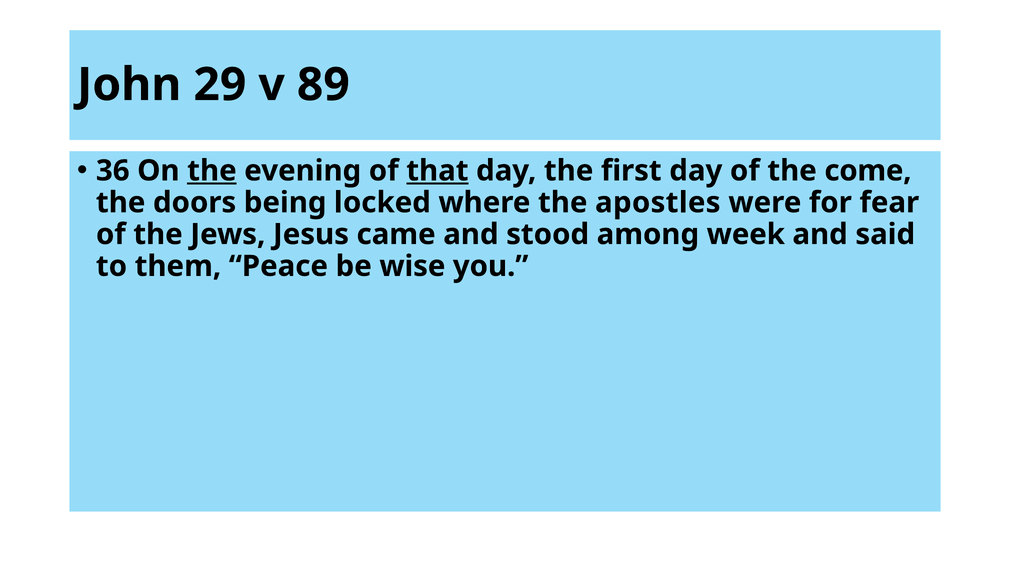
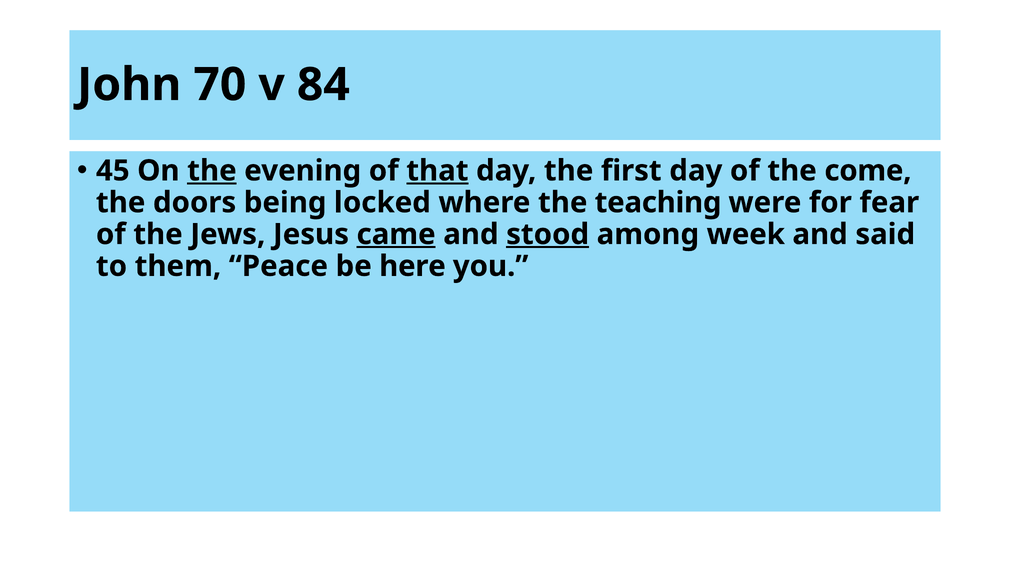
29: 29 -> 70
89: 89 -> 84
36: 36 -> 45
apostles: apostles -> teaching
came underline: none -> present
stood underline: none -> present
wise: wise -> here
